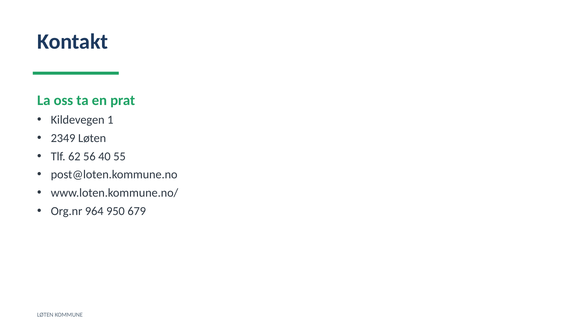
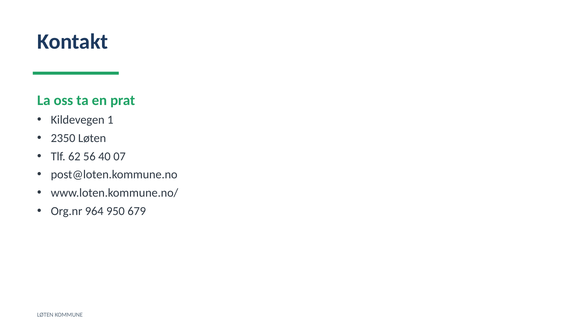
2349: 2349 -> 2350
55: 55 -> 07
